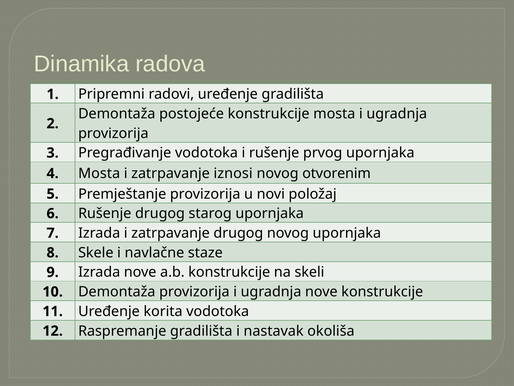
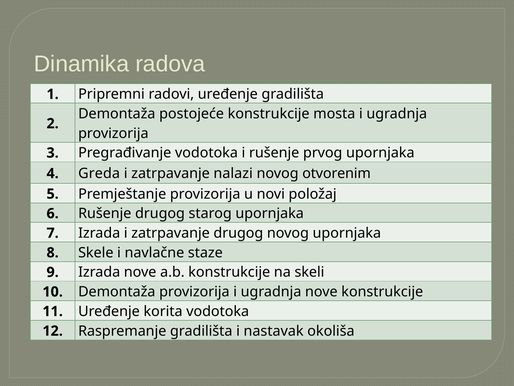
Mosta at (99, 173): Mosta -> Greda
iznosi: iznosi -> nalazi
